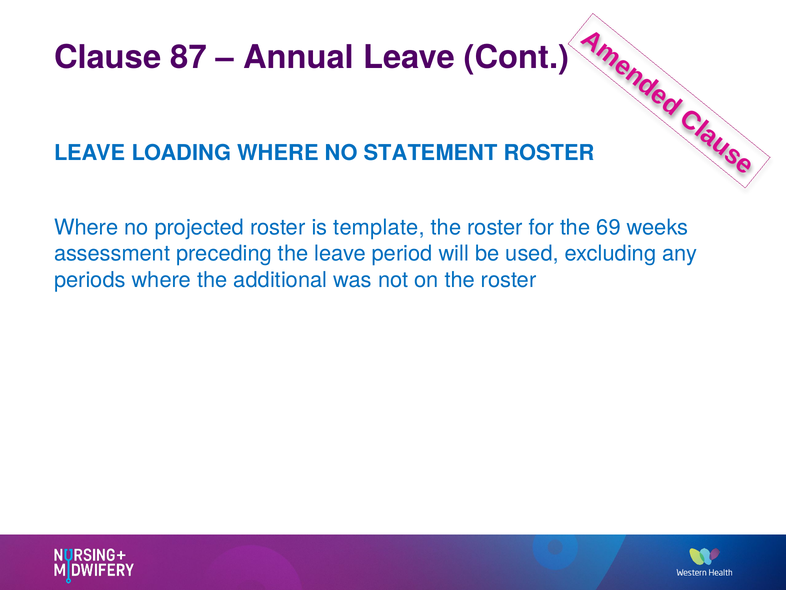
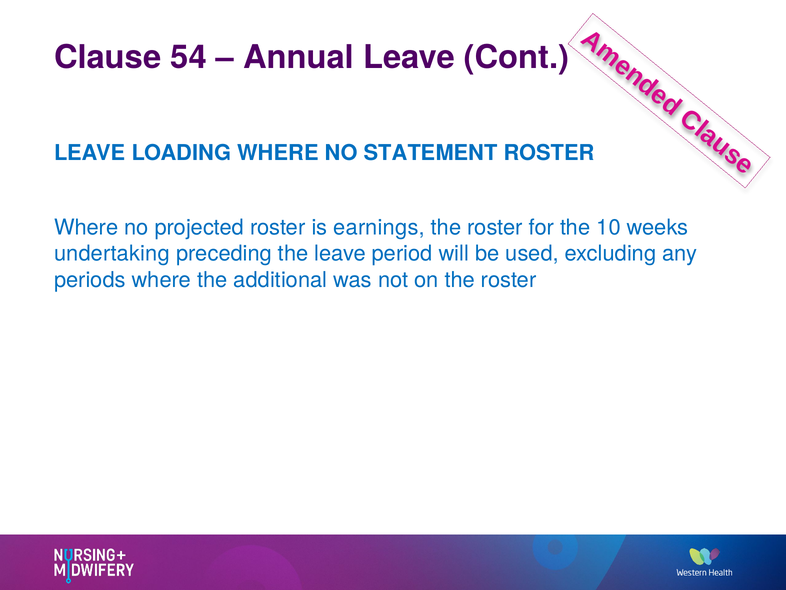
87: 87 -> 54
template: template -> earnings
69: 69 -> 10
assessment: assessment -> undertaking
